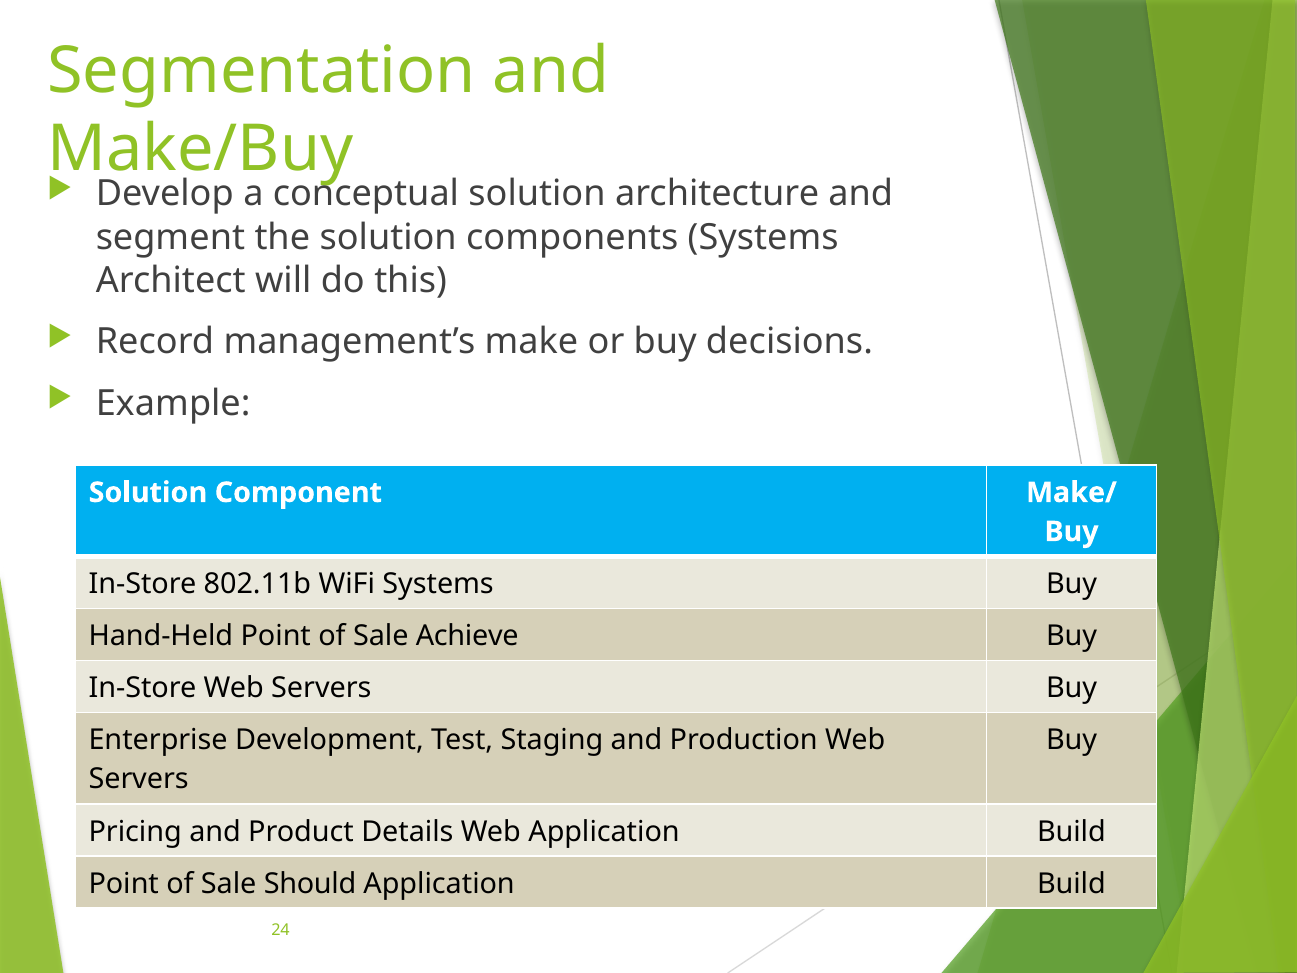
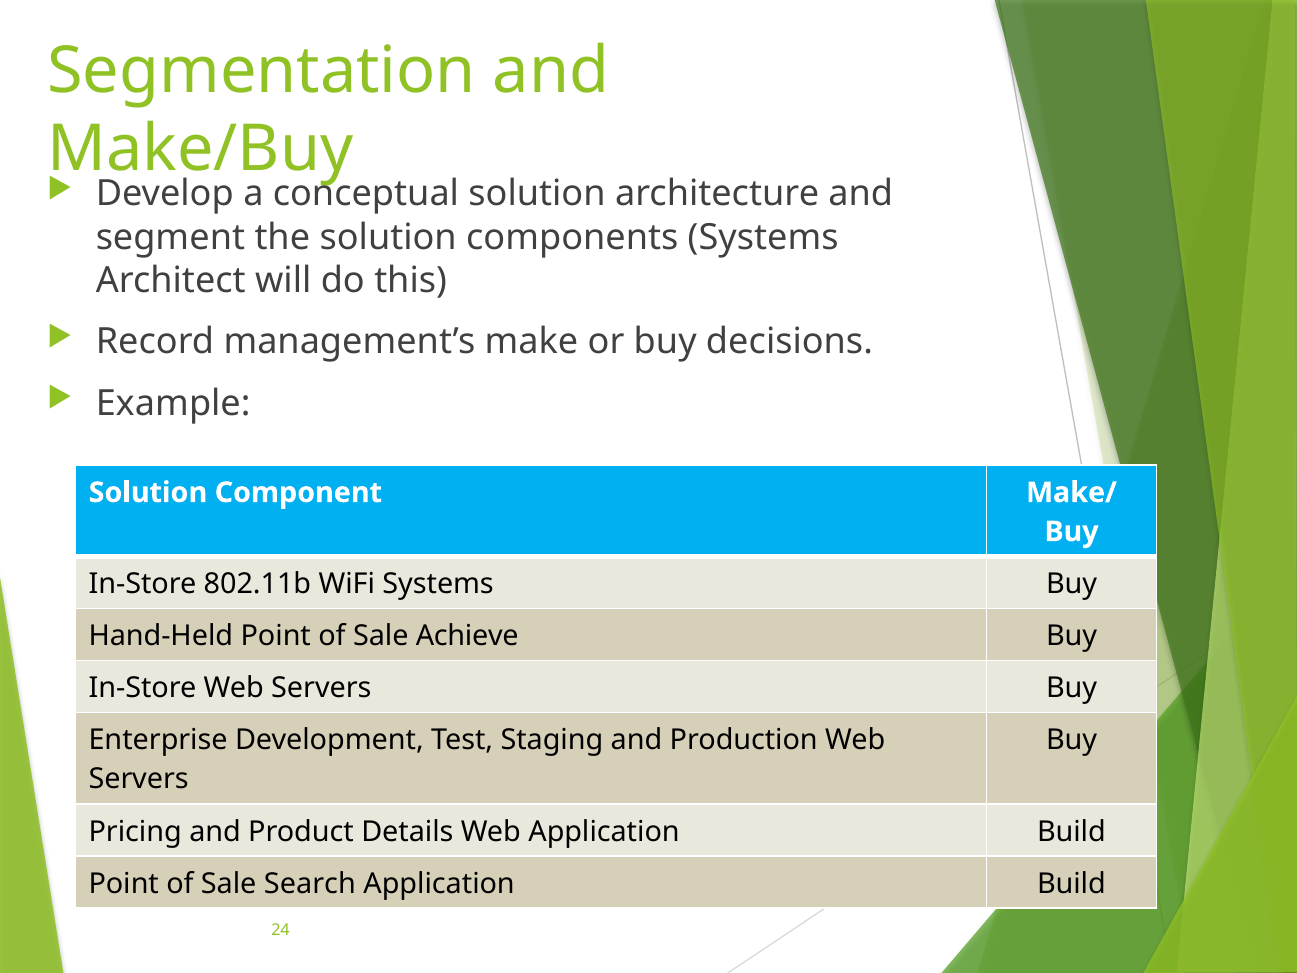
Should: Should -> Search
